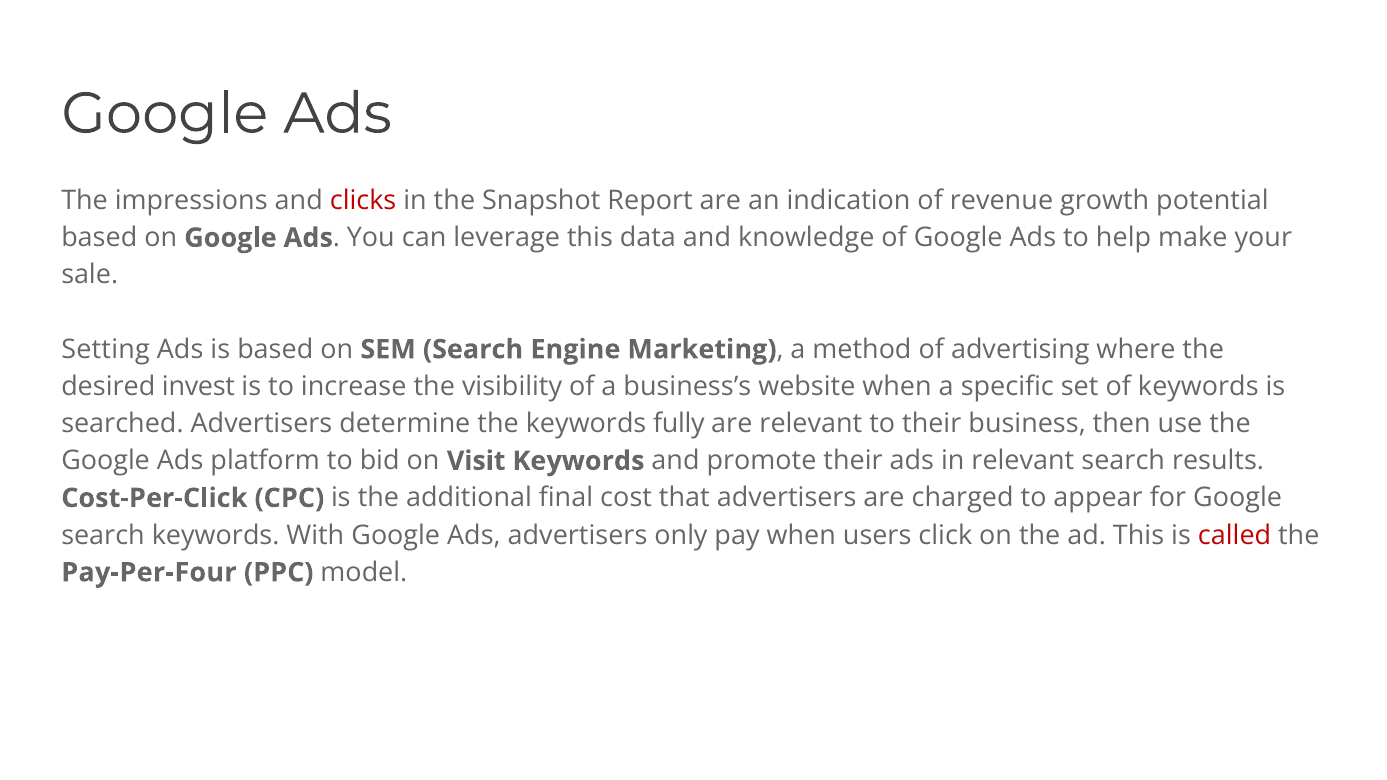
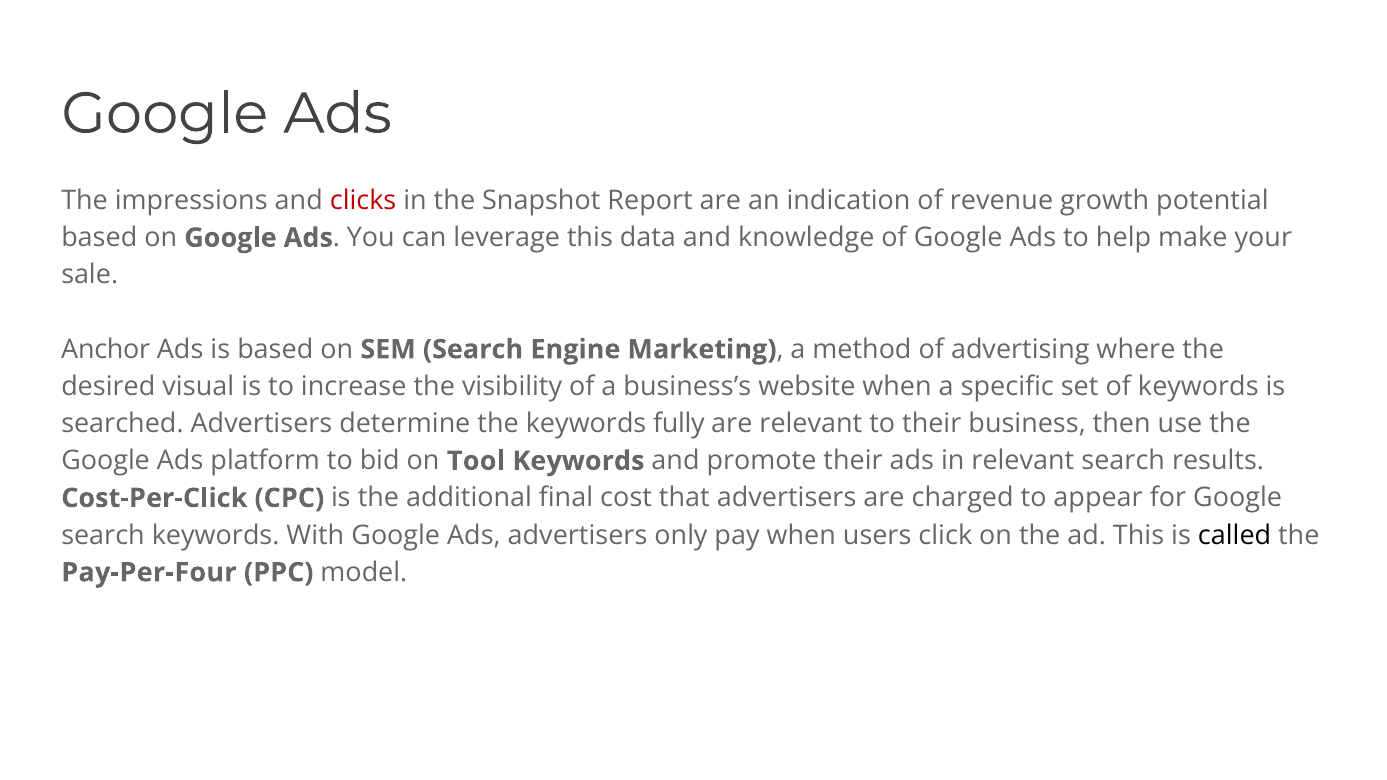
Setting: Setting -> Anchor
invest: invest -> visual
Visit: Visit -> Tool
called colour: red -> black
